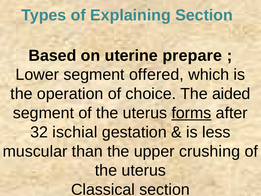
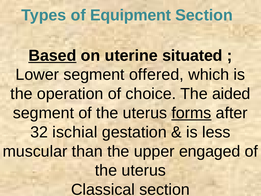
Explaining: Explaining -> Equipment
Based underline: none -> present
prepare: prepare -> situated
crushing: crushing -> engaged
